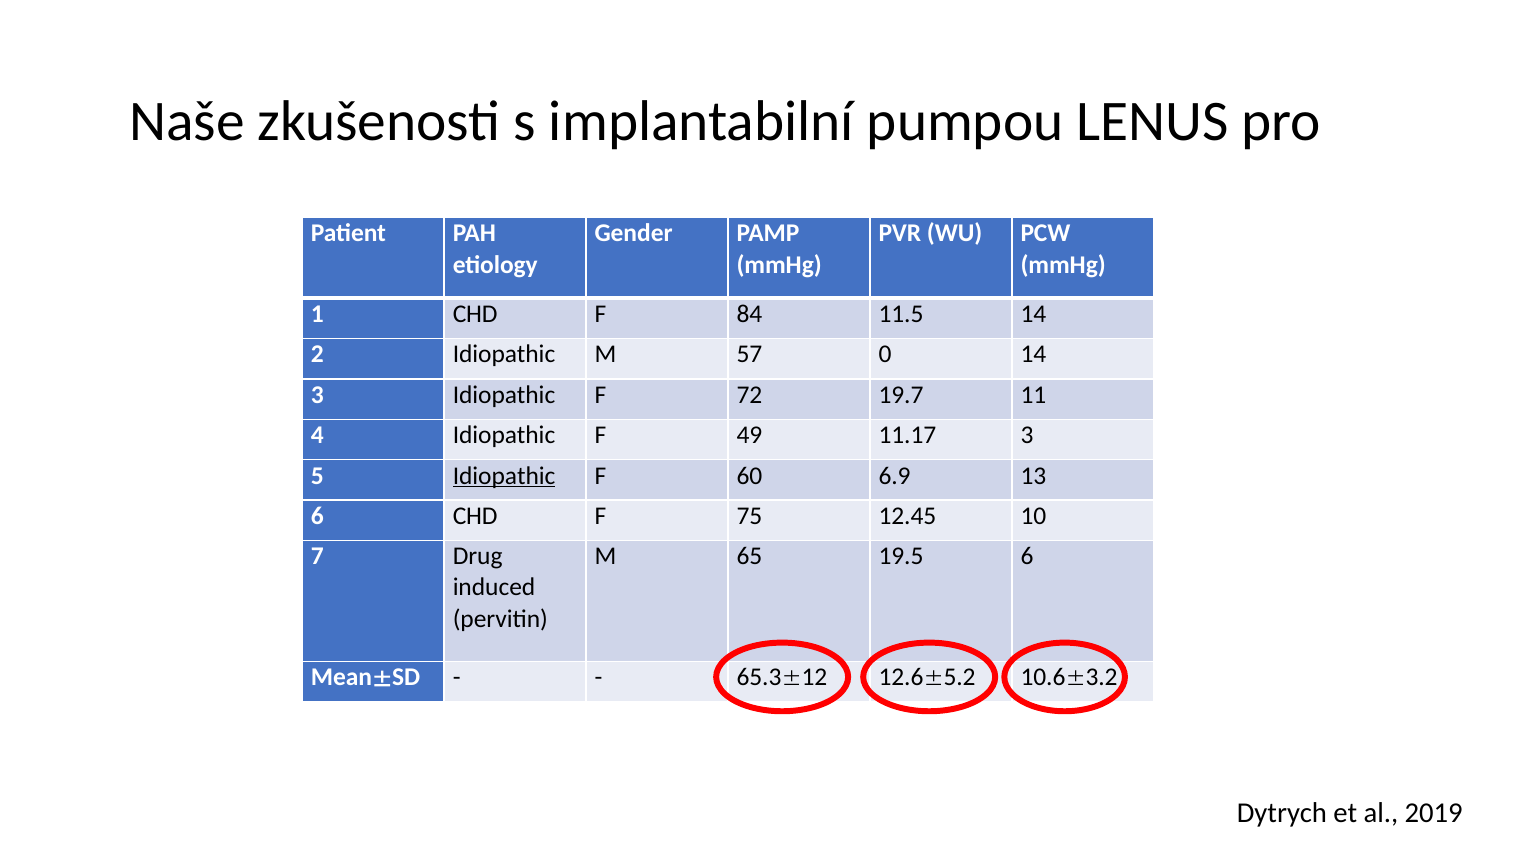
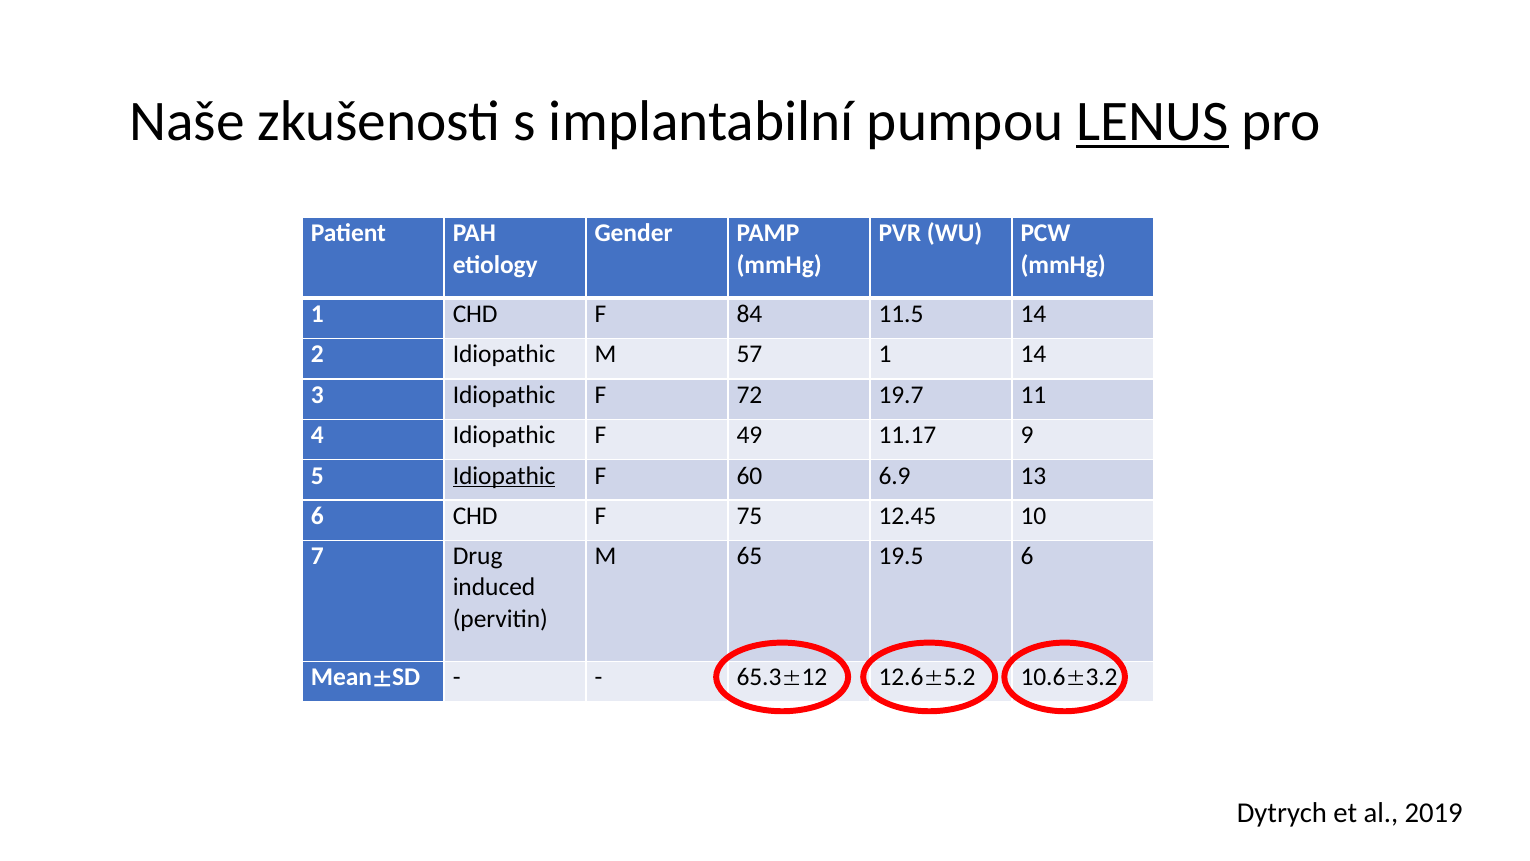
LENUS underline: none -> present
57 0: 0 -> 1
11.17 3: 3 -> 9
